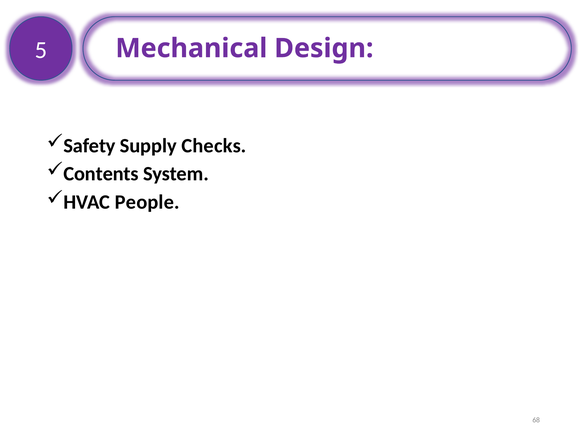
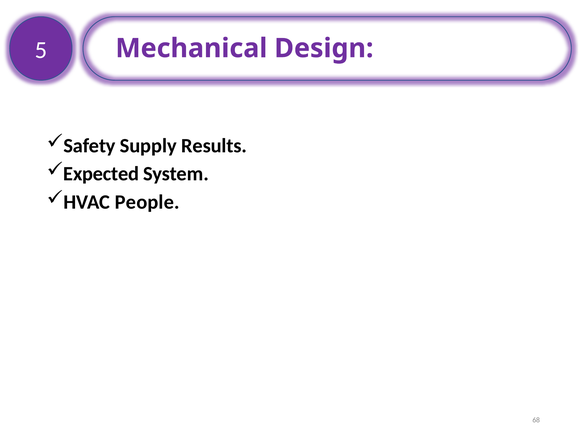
Checks: Checks -> Results
Contents: Contents -> Expected
